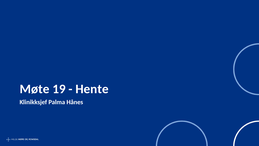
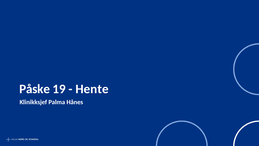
Møte: Møte -> Påske
